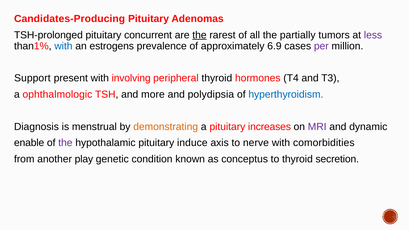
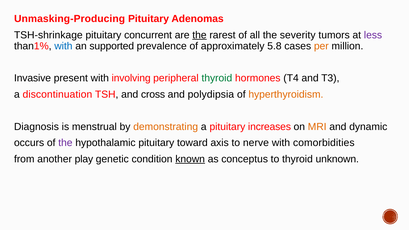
Candidates-Producing: Candidates-Producing -> Unmasking-Producing
TSH-prolonged: TSH-prolonged -> TSH-shrinkage
partially: partially -> severity
estrogens: estrogens -> supported
6.9: 6.9 -> 5.8
per colour: purple -> orange
Support: Support -> Invasive
thyroid at (217, 78) colour: black -> green
ophthalmologic: ophthalmologic -> discontinuation
more: more -> cross
hyperthyroidism colour: blue -> orange
MRI colour: purple -> orange
enable: enable -> occurs
induce: induce -> toward
known underline: none -> present
secretion: secretion -> unknown
